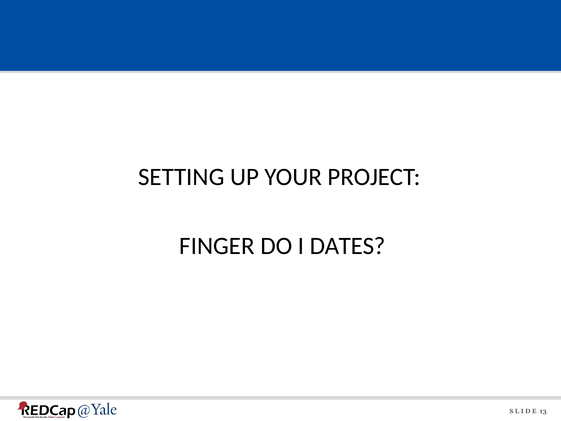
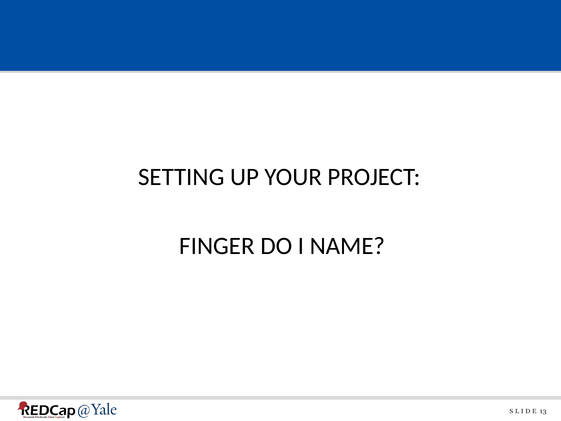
DATES: DATES -> NAME
